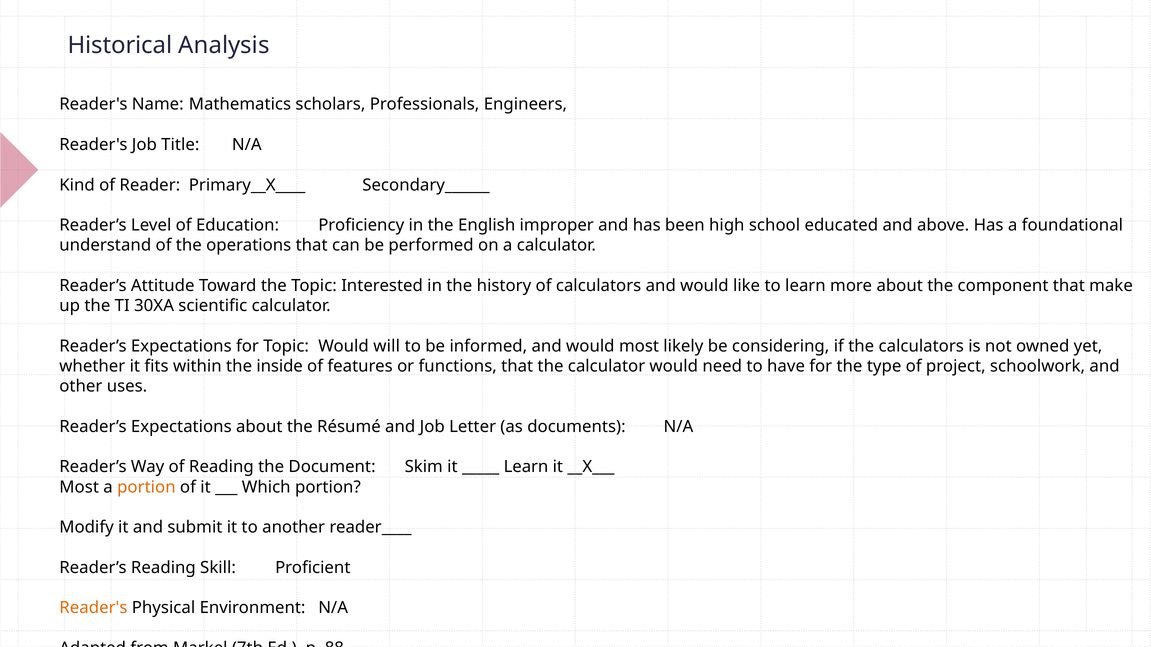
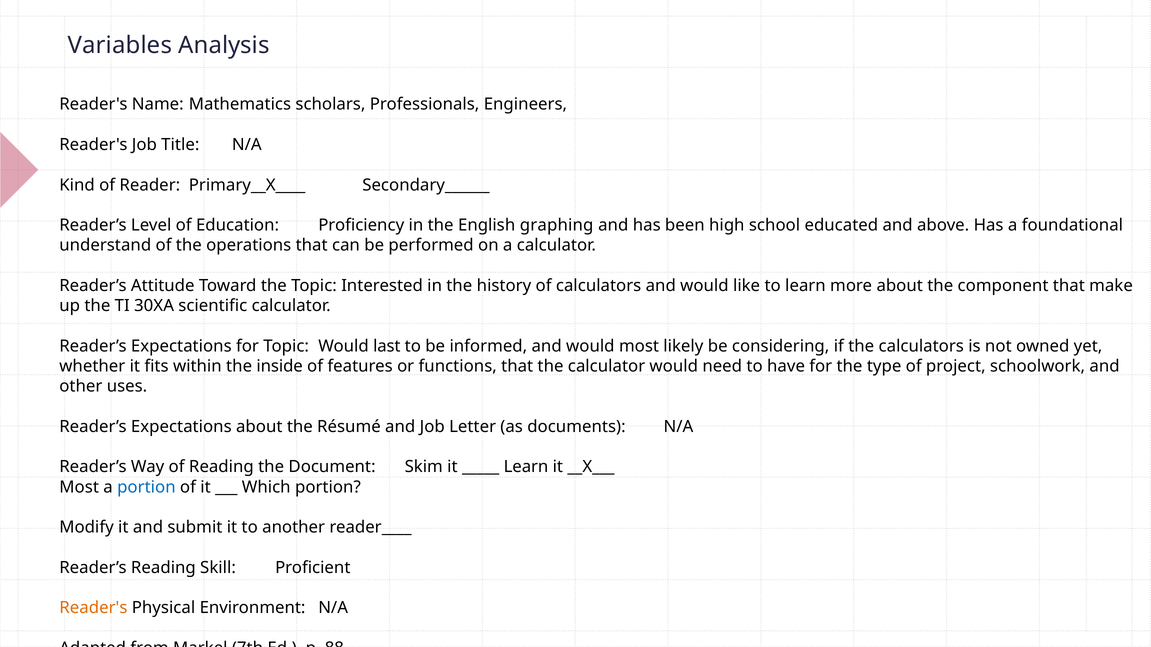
Historical: Historical -> Variables
improper: improper -> graphing
will: will -> last
portion at (146, 487) colour: orange -> blue
